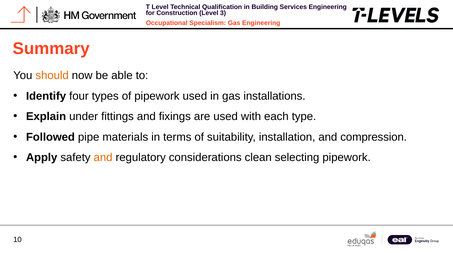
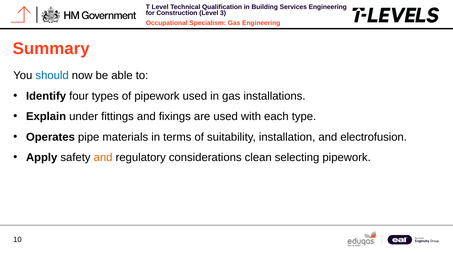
should colour: orange -> blue
Followed: Followed -> Operates
compression: compression -> electrofusion
